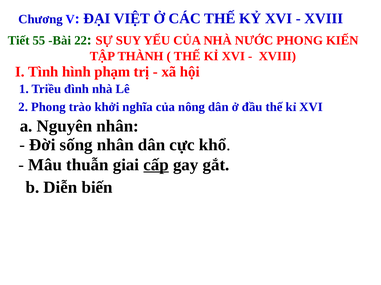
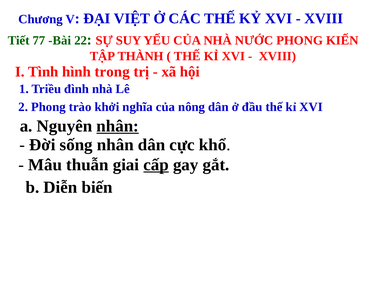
55: 55 -> 77
phạm: phạm -> trong
nhân at (118, 126) underline: none -> present
